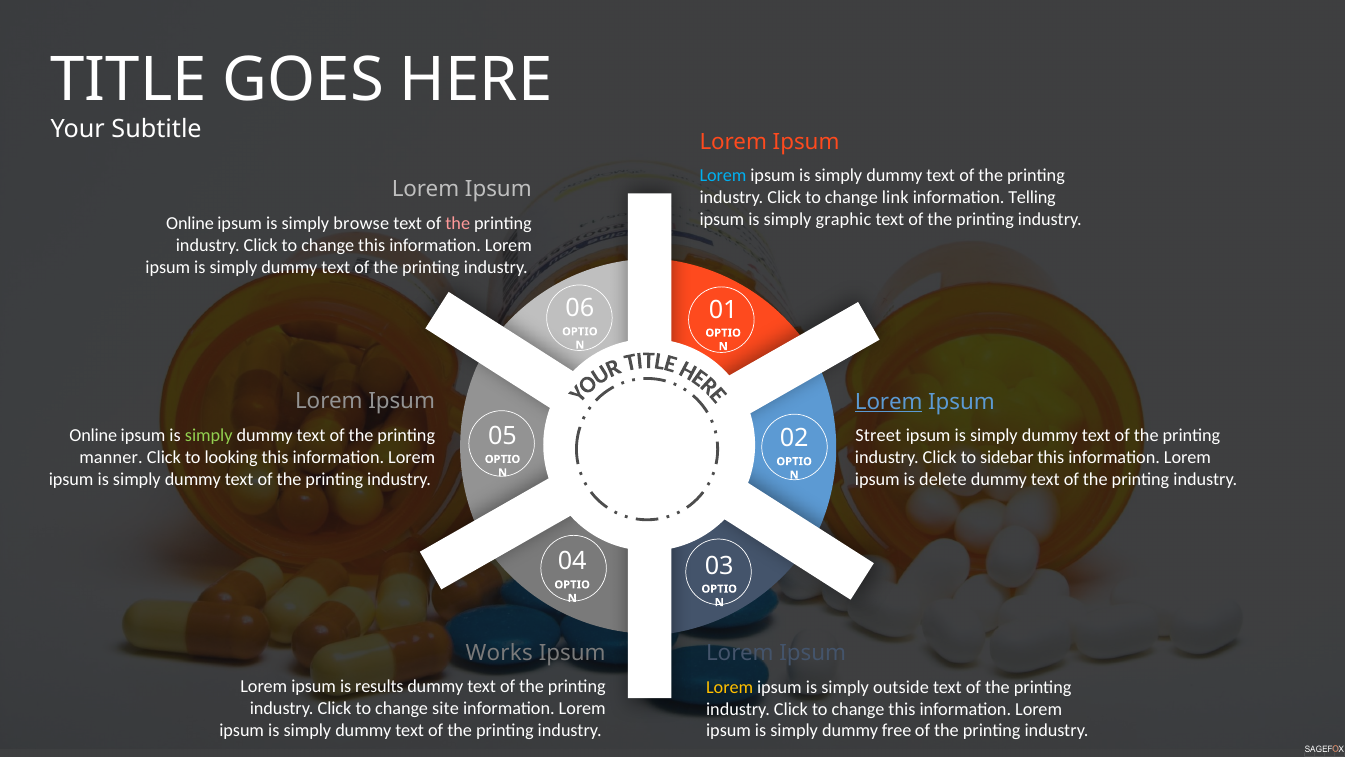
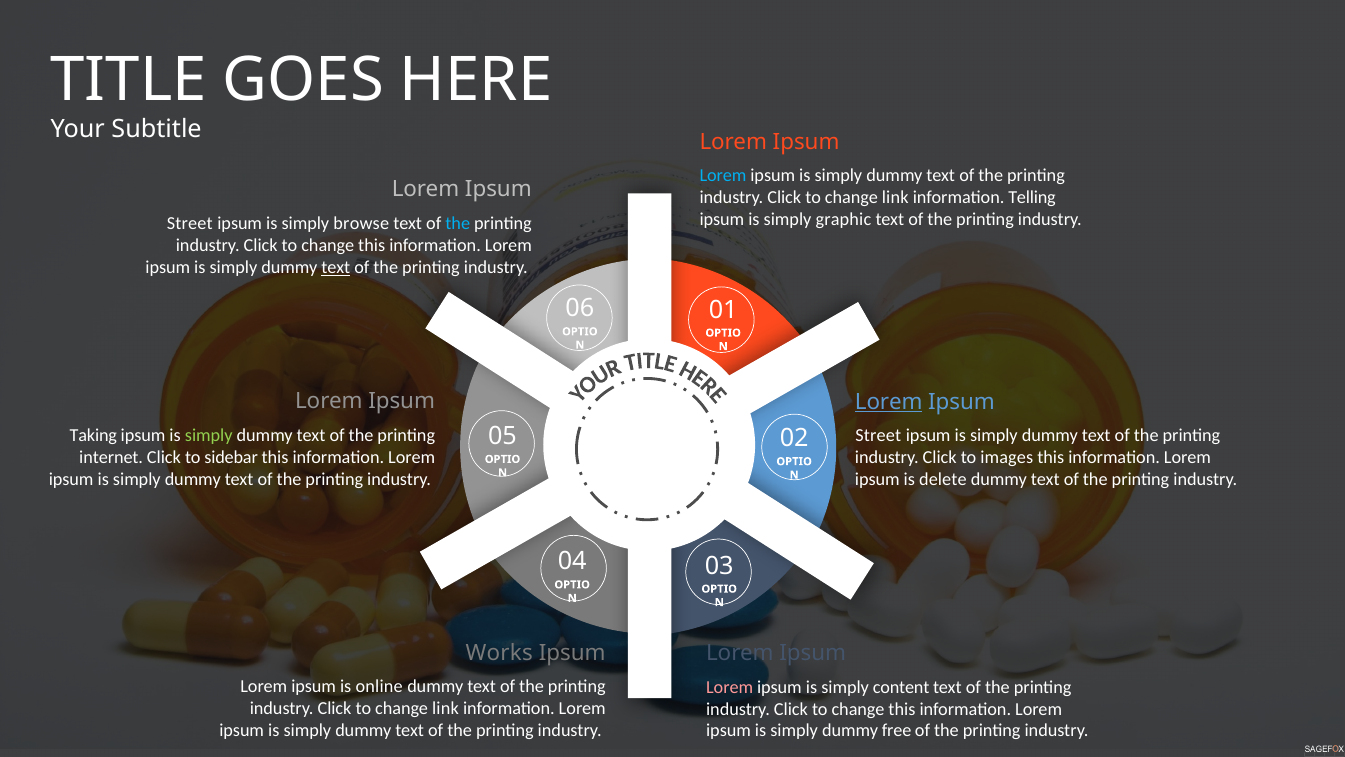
Online at (190, 224): Online -> Street
the at (458, 224) colour: pink -> light blue
text at (336, 267) underline: none -> present
Online at (93, 435): Online -> Taking
manner: manner -> internet
looking: looking -> sidebar
sidebar: sidebar -> images
results: results -> online
Lorem at (730, 687) colour: yellow -> pink
outside: outside -> content
site at (446, 708): site -> link
